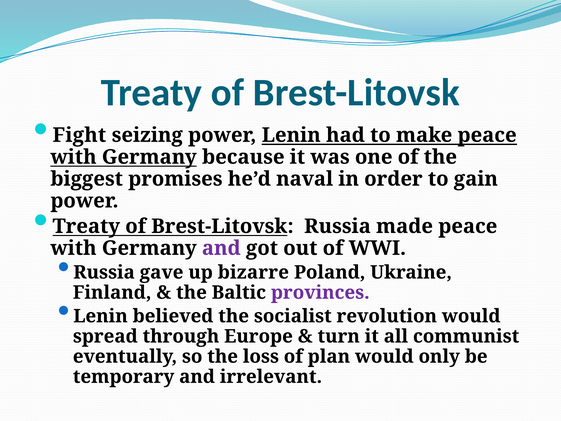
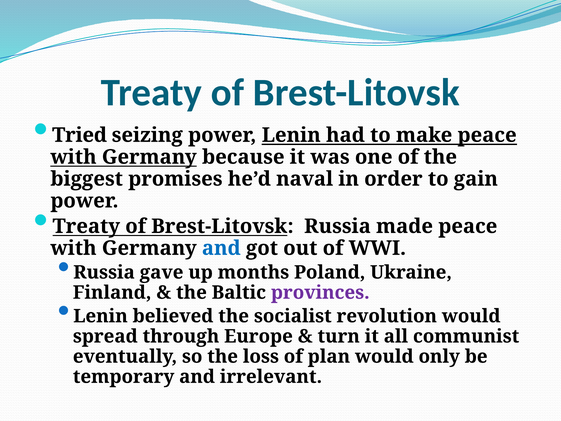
Fight: Fight -> Tried
and at (221, 248) colour: purple -> blue
bizarre: bizarre -> months
